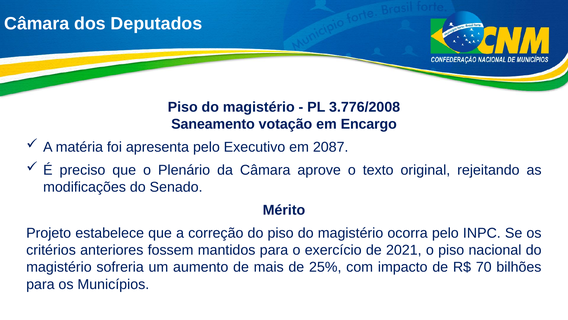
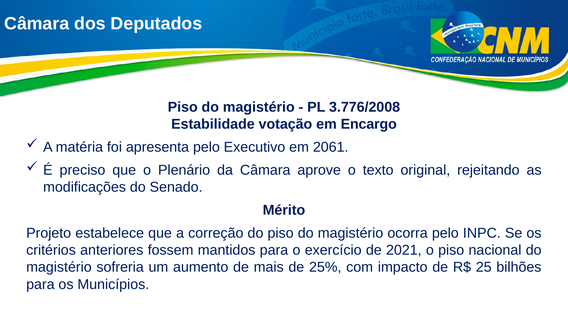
Saneamento: Saneamento -> Estabilidade
2087: 2087 -> 2061
70: 70 -> 25
